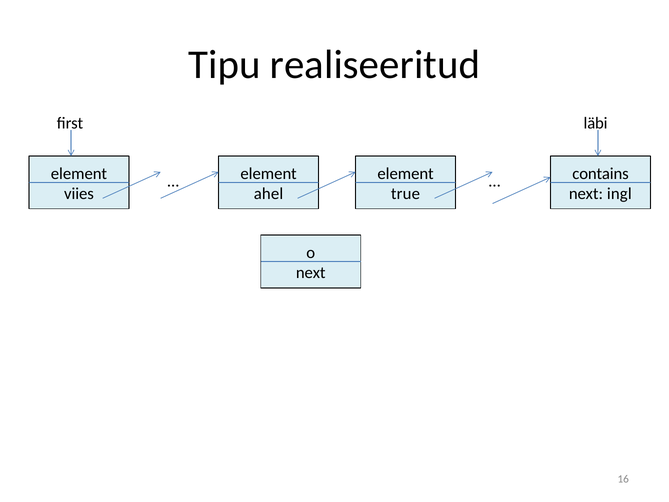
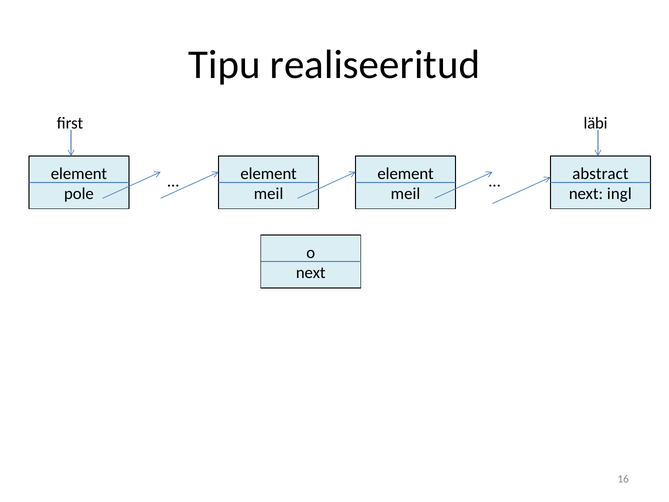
contains: contains -> abstract
viies: viies -> pole
ahel at (269, 194): ahel -> meil
true at (405, 194): true -> meil
